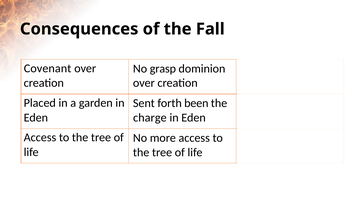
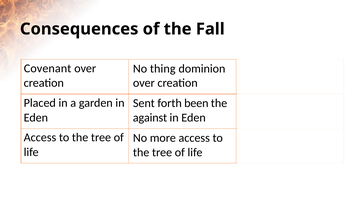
grasp: grasp -> thing
charge: charge -> against
